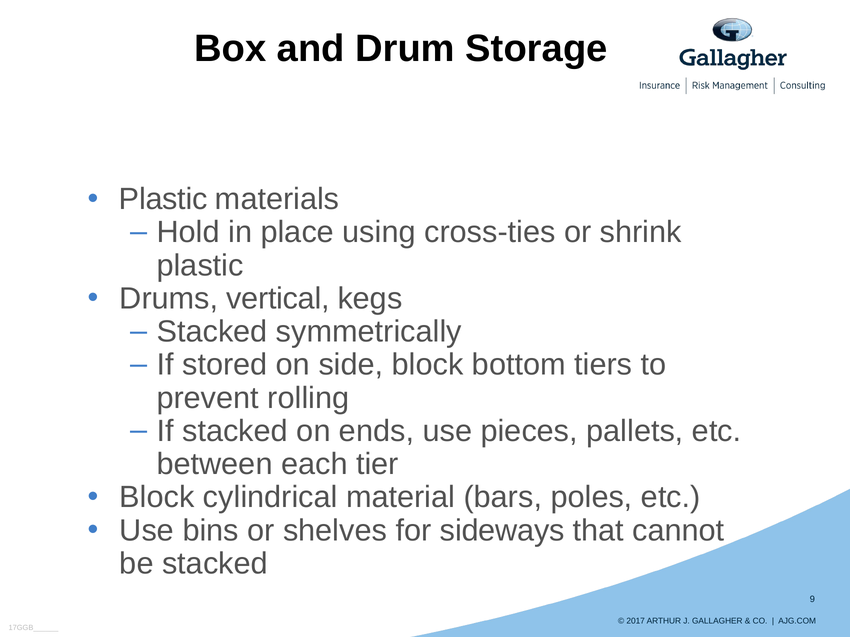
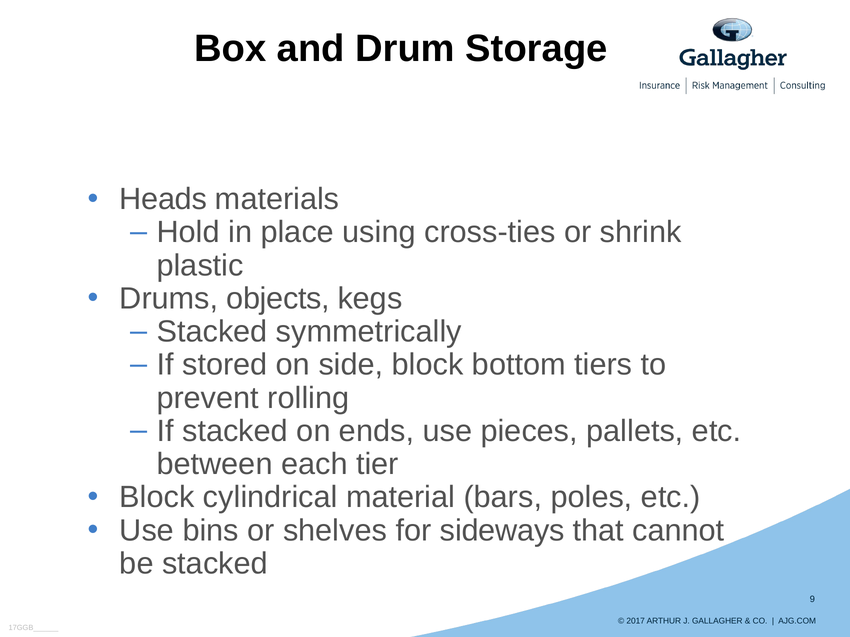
Plastic at (163, 199): Plastic -> Heads
vertical: vertical -> objects
